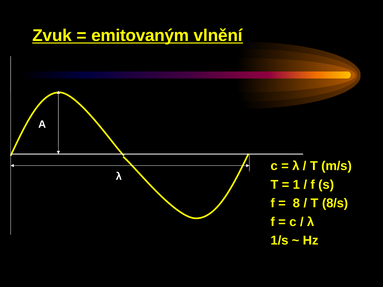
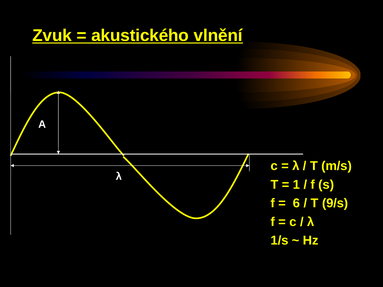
emitovaným: emitovaným -> akustického
8: 8 -> 6
8/s: 8/s -> 9/s
